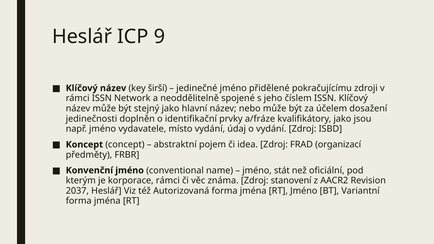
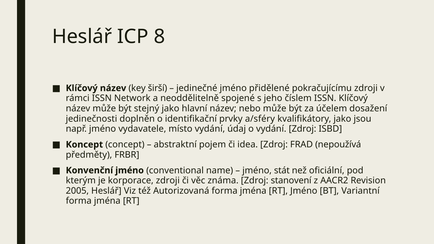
9: 9 -> 8
a/fráze: a/fráze -> a/sféry
organizací: organizací -> nepoužívá
korporace rámci: rámci -> zdroji
2037: 2037 -> 2005
